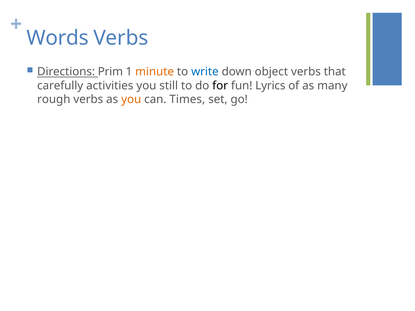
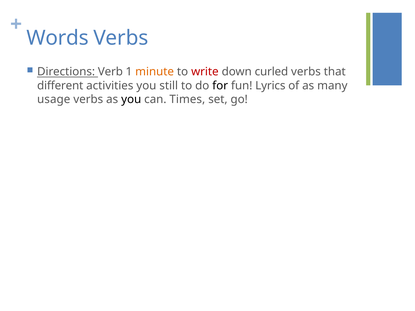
Prim: Prim -> Verb
write colour: blue -> red
object: object -> curled
carefully: carefully -> different
rough: rough -> usage
you at (131, 100) colour: orange -> black
